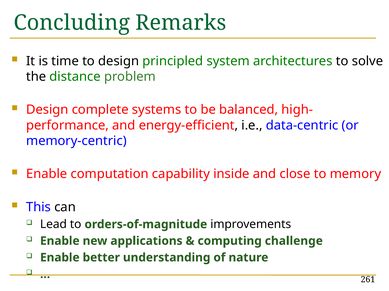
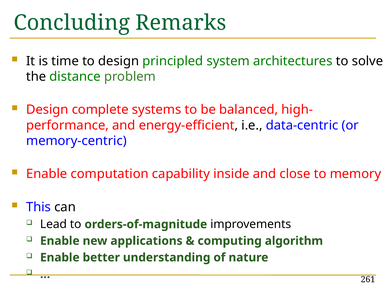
challenge: challenge -> algorithm
